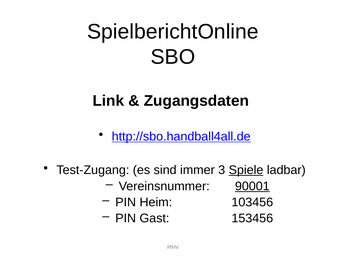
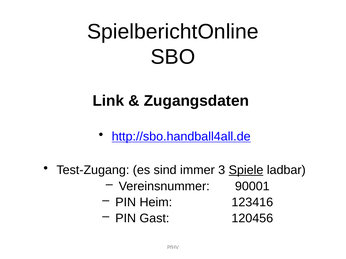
90001 underline: present -> none
103456: 103456 -> 123416
153456: 153456 -> 120456
